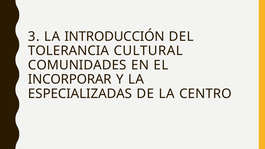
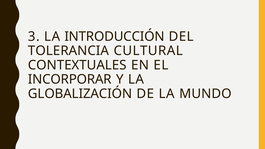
COMUNIDADES: COMUNIDADES -> CONTEXTUALES
ESPECIALIZADAS: ESPECIALIZADAS -> GLOBALIZACIÓN
CENTRO: CENTRO -> MUNDO
